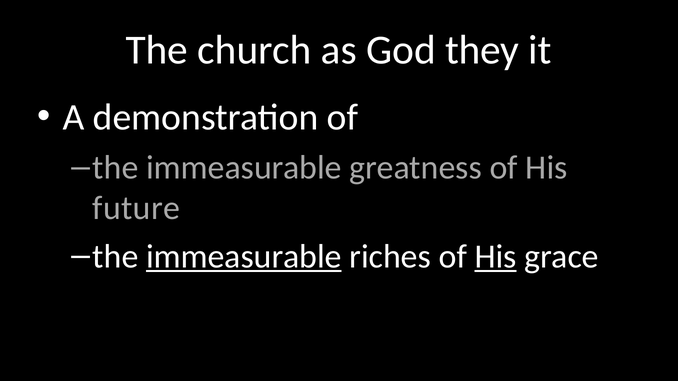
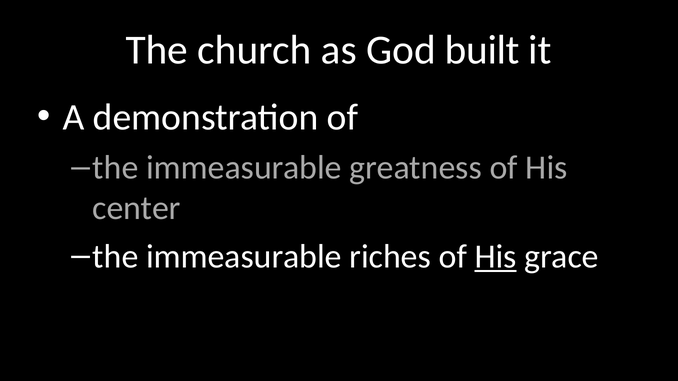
they: they -> built
future: future -> center
immeasurable at (244, 257) underline: present -> none
